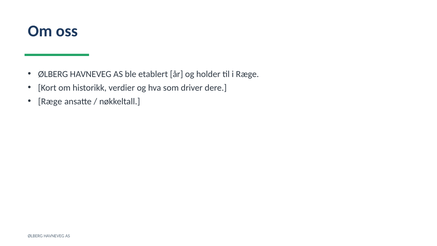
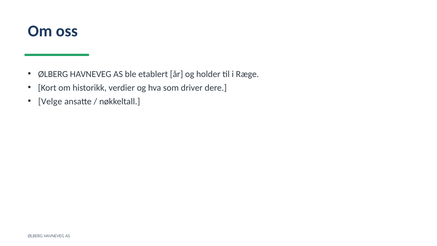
Ræge at (50, 101): Ræge -> Velge
